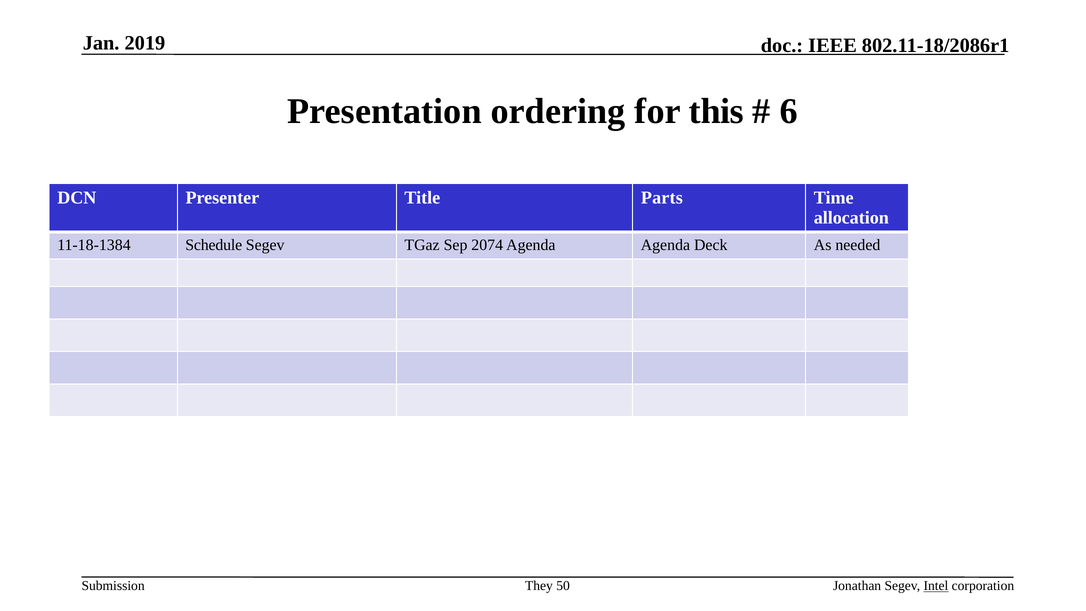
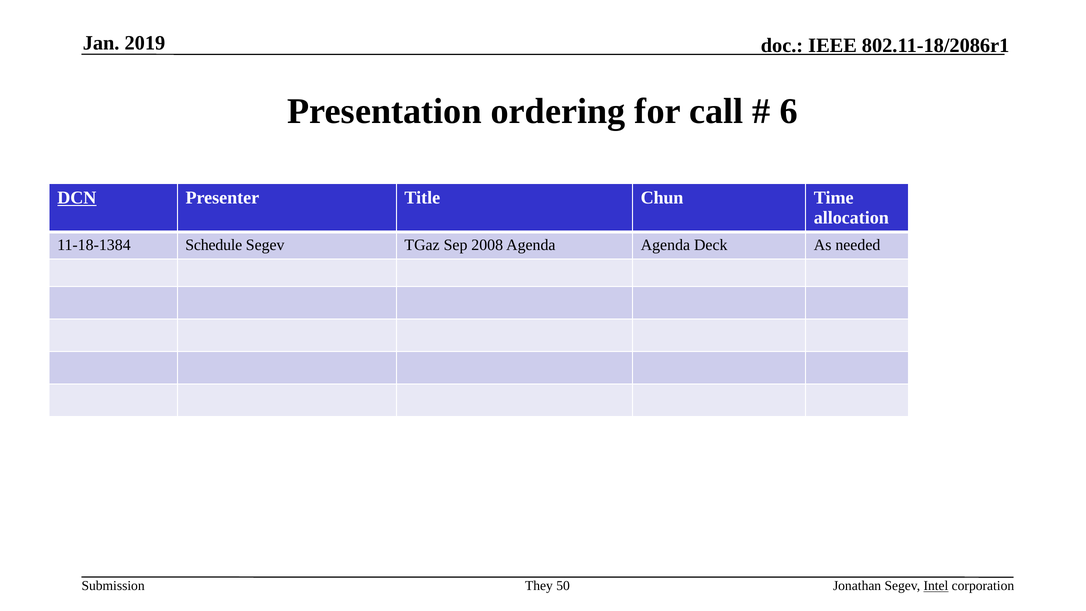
this: this -> call
DCN underline: none -> present
Parts: Parts -> Chun
2074: 2074 -> 2008
